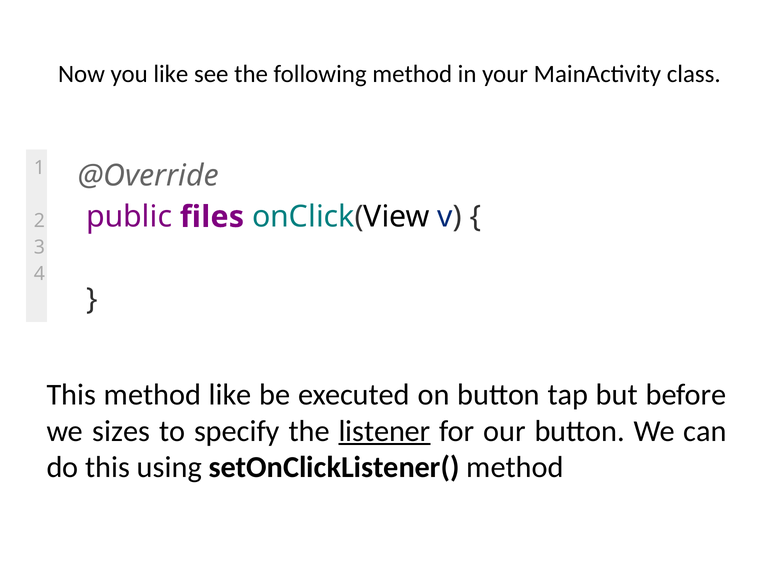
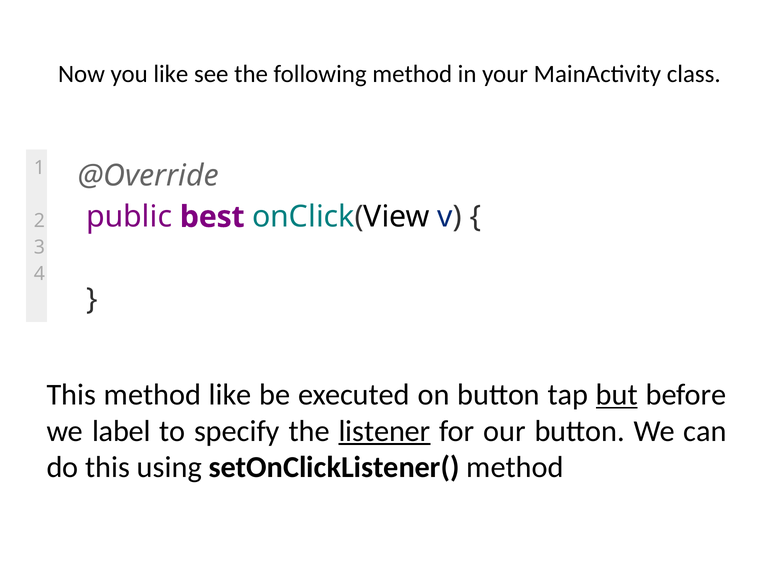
files: files -> best
but underline: none -> present
sizes: sizes -> label
